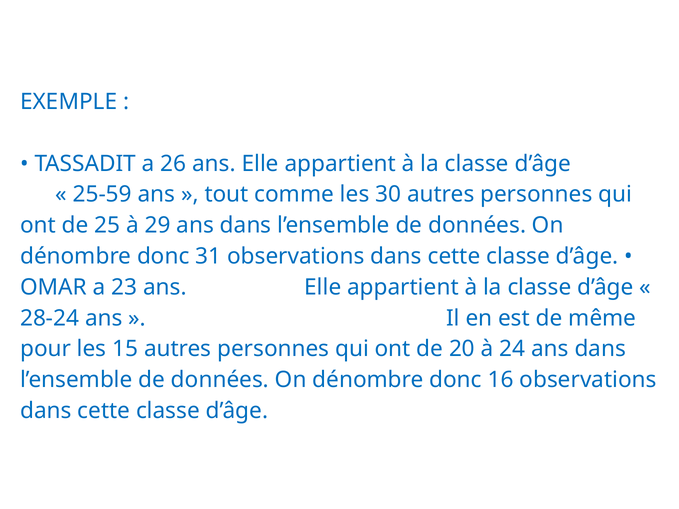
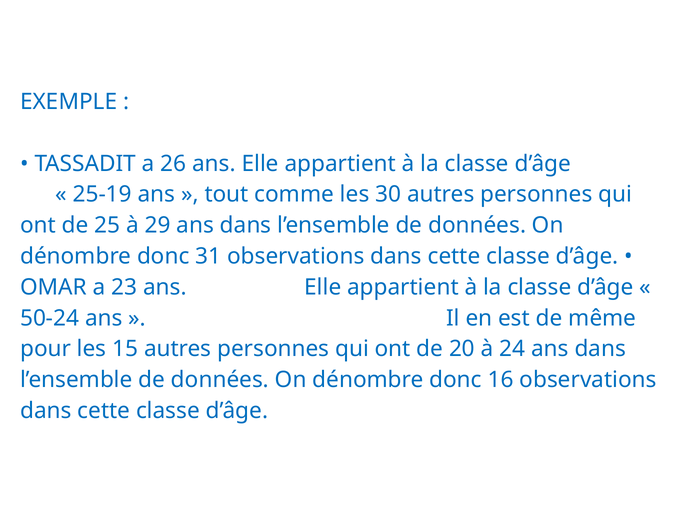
25-59: 25-59 -> 25-19
28-24: 28-24 -> 50-24
